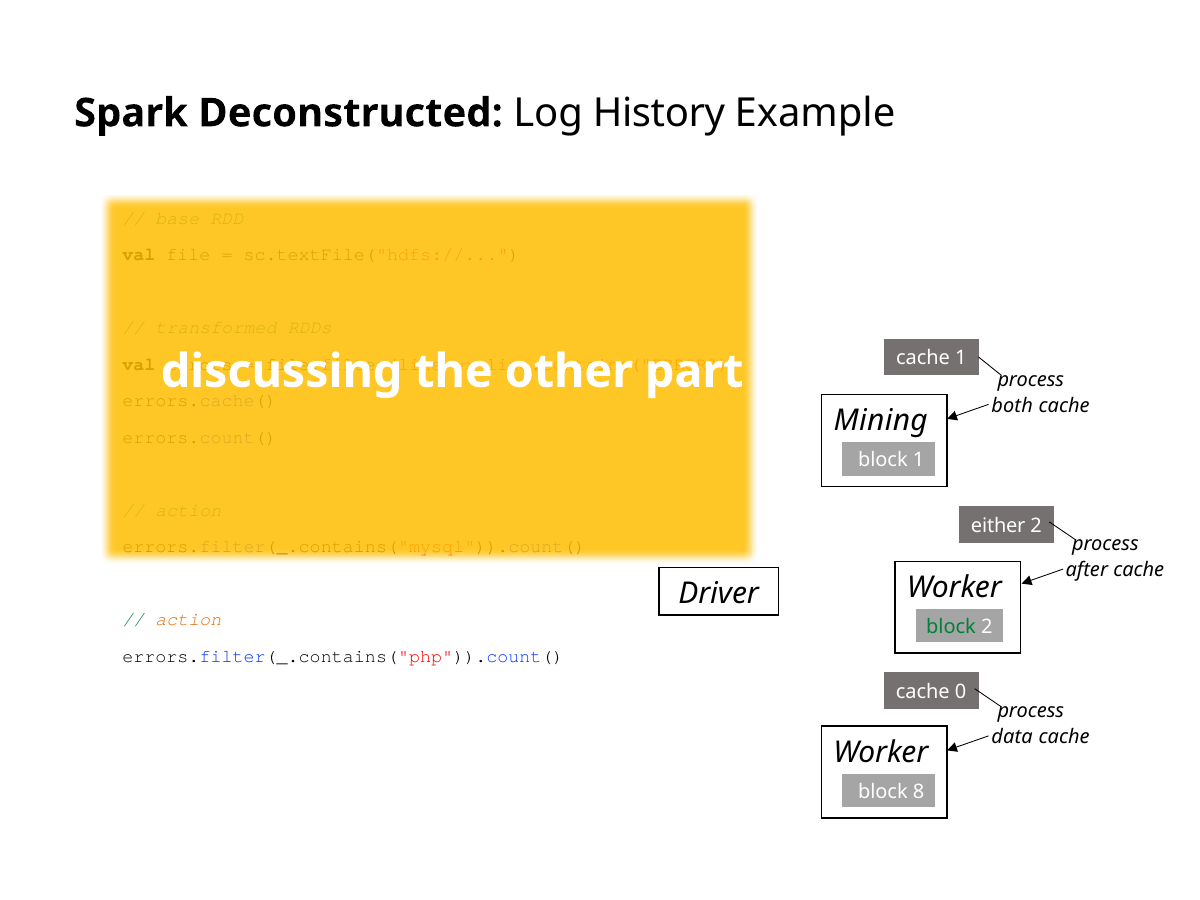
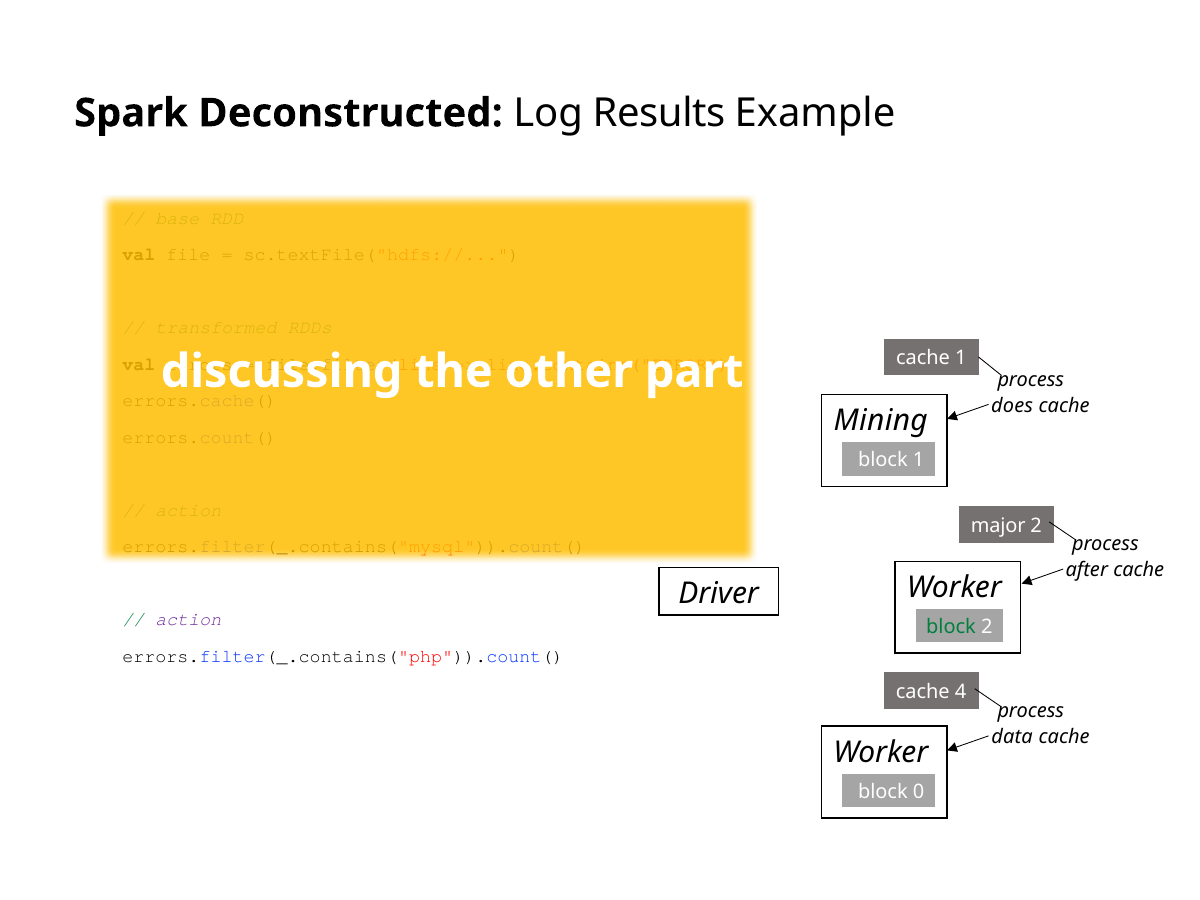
History: History -> Results
both: both -> does
either: either -> major
action at (188, 620) colour: orange -> purple
0: 0 -> 4
8: 8 -> 0
